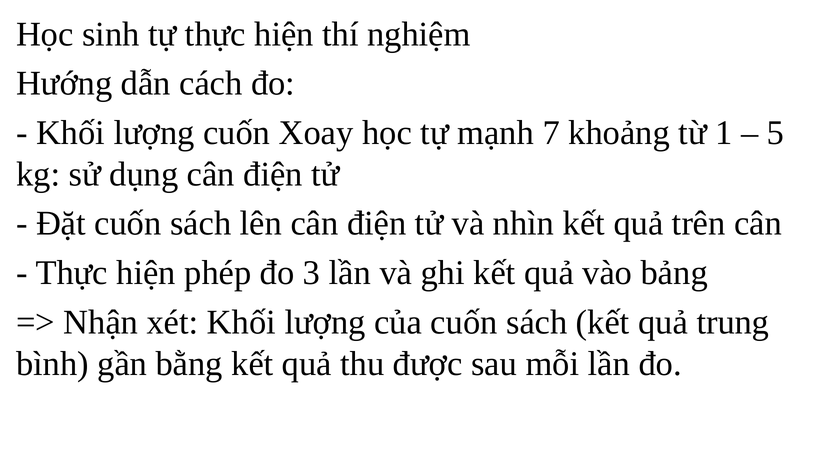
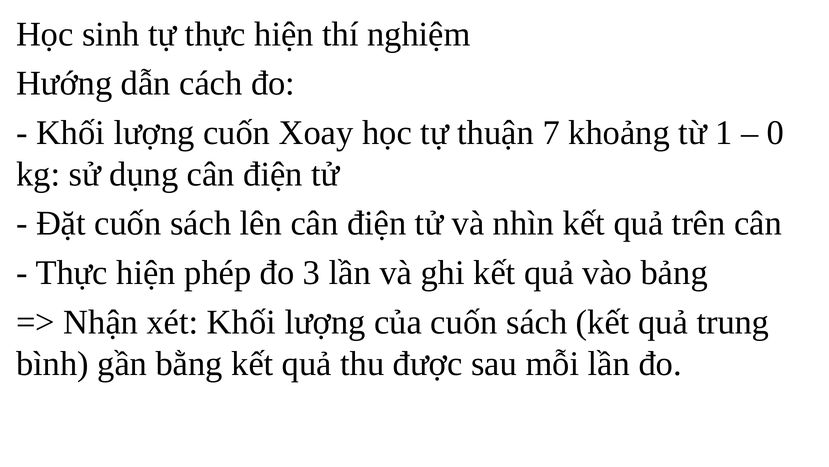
mạnh: mạnh -> thuận
5: 5 -> 0
